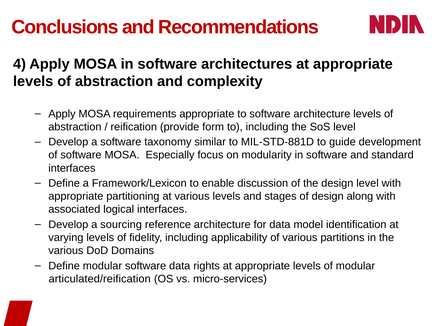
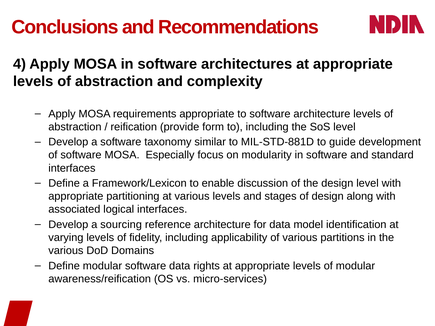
articulated/reification: articulated/reification -> awareness/reification
